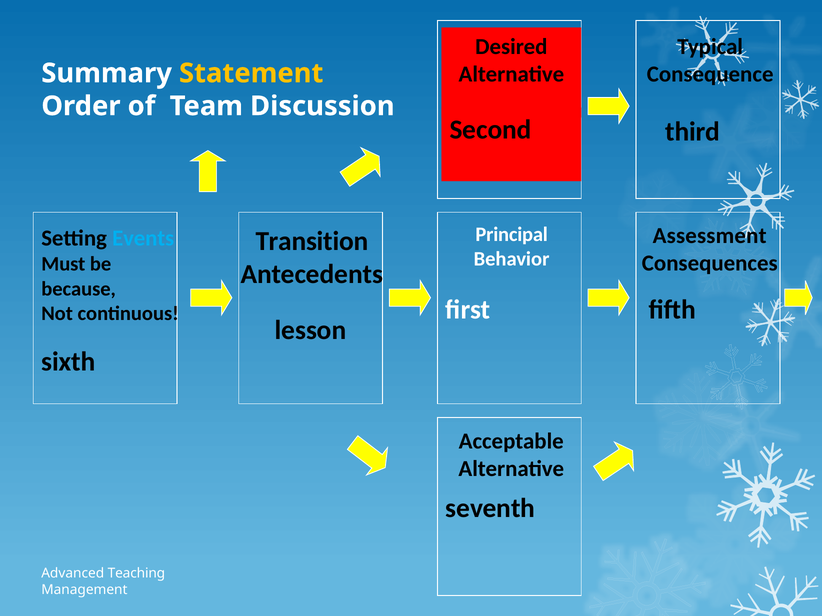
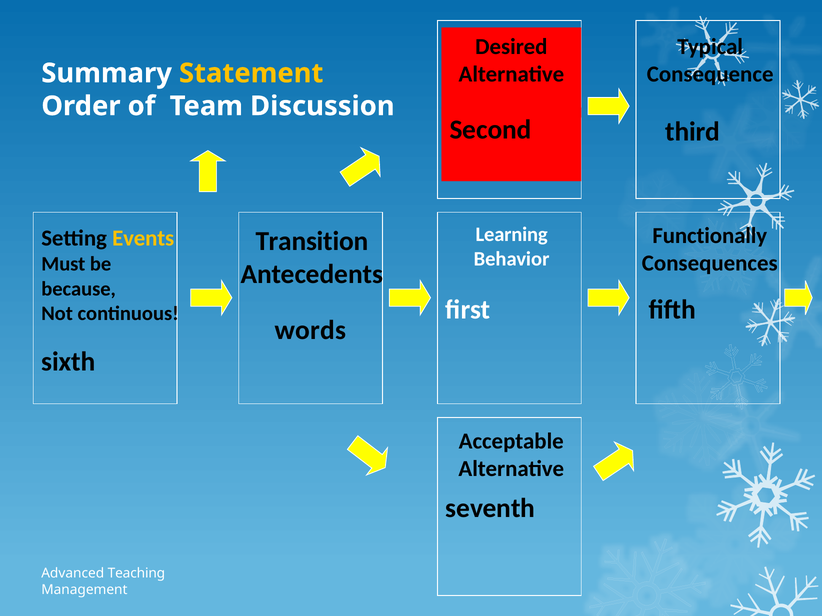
Principal: Principal -> Learning
Assessment: Assessment -> Functionally
Events colour: light blue -> yellow
lesson: lesson -> words
